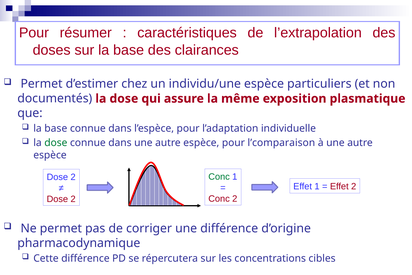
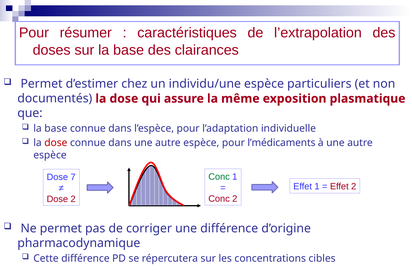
dose at (56, 143) colour: green -> red
l’comparaison: l’comparaison -> l’médicaments
2 at (73, 177): 2 -> 7
